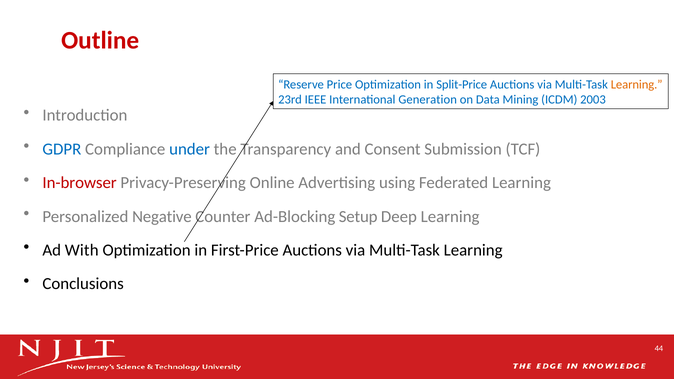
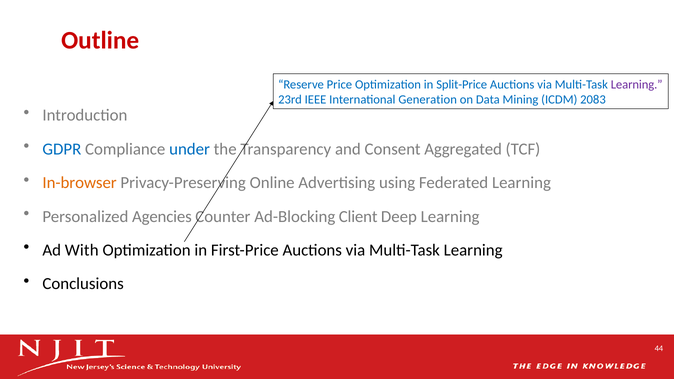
Learning at (637, 85) colour: orange -> purple
2003: 2003 -> 2083
Submission: Submission -> Aggregated
In-browser colour: red -> orange
Negative: Negative -> Agencies
Setup: Setup -> Client
